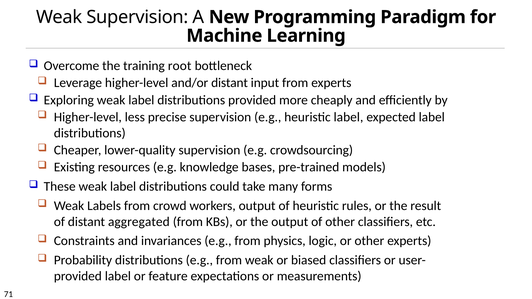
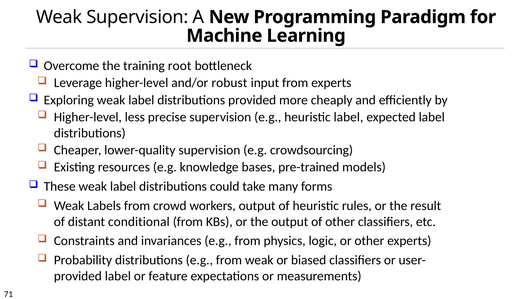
and/or distant: distant -> robust
aggregated: aggregated -> conditional
